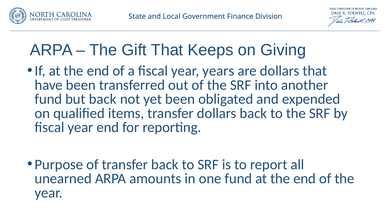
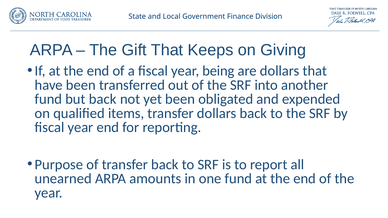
years: years -> being
